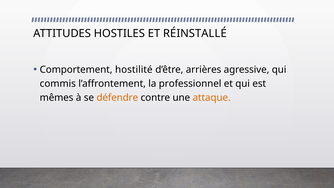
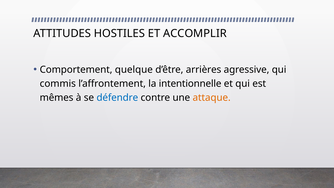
RÉINSTALLÉ: RÉINSTALLÉ -> ACCOMPLIR
hostilité: hostilité -> quelque
professionnel: professionnel -> intentionnelle
défendre colour: orange -> blue
